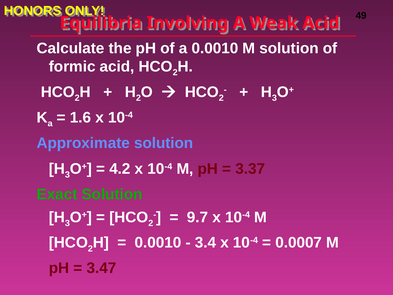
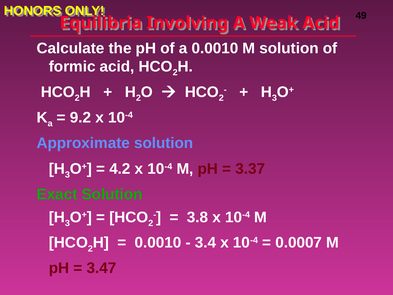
1.6: 1.6 -> 9.2
9.7: 9.7 -> 3.8
